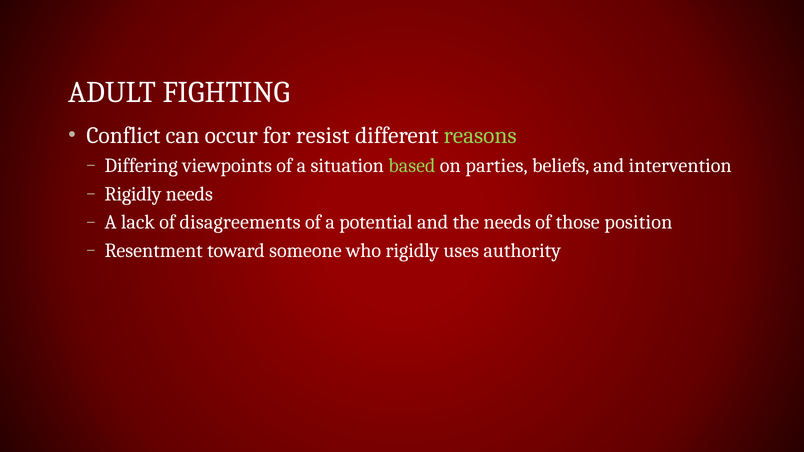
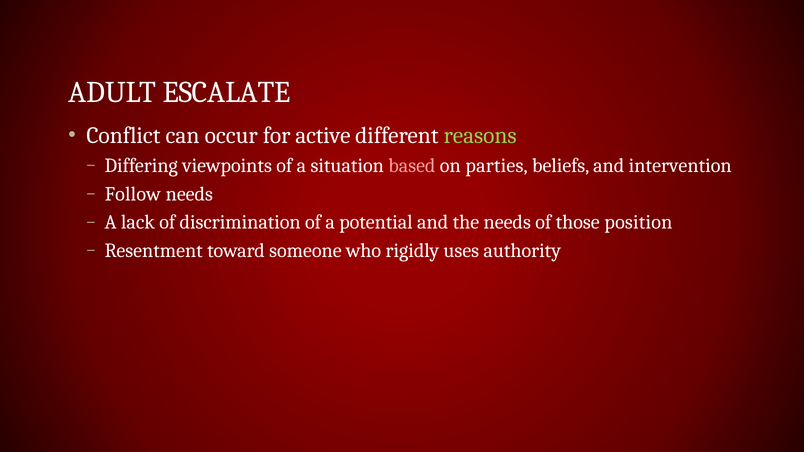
FIGHTING: FIGHTING -> ESCALATE
resist: resist -> active
based colour: light green -> pink
Rigidly at (133, 194): Rigidly -> Follow
disagreements: disagreements -> discrimination
